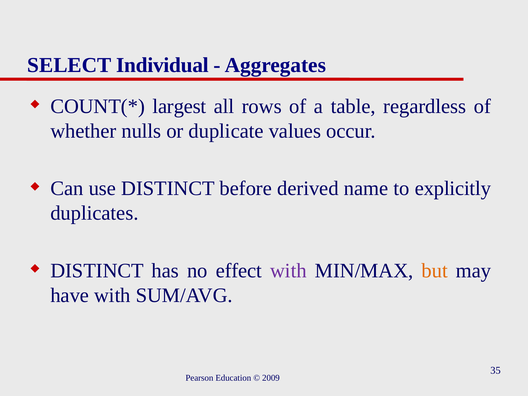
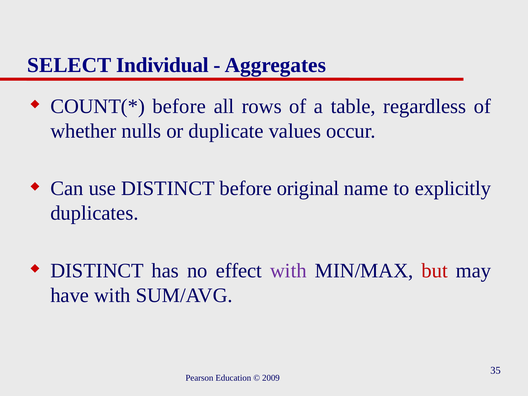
largest at (179, 106): largest -> before
derived: derived -> original
but colour: orange -> red
